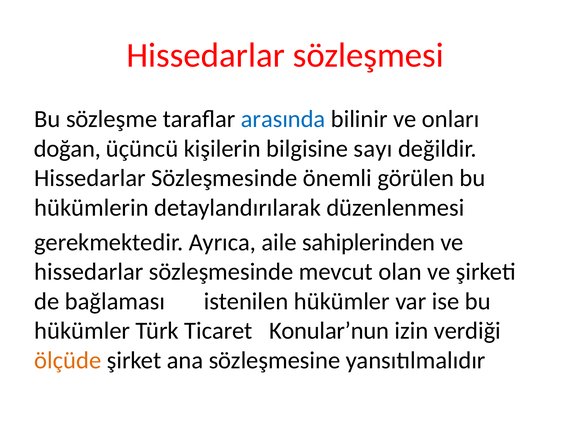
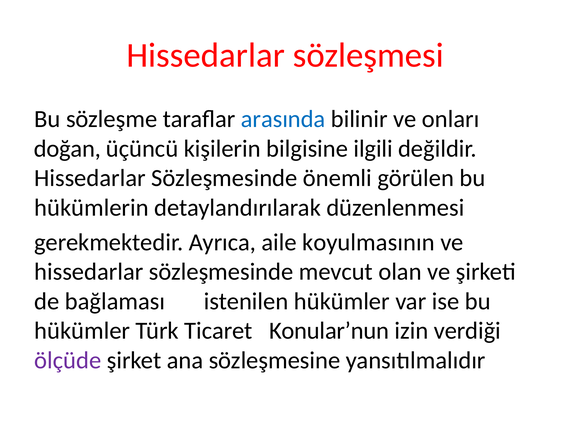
sayı: sayı -> ilgili
sahiplerinden: sahiplerinden -> koyulmasının
ölçüde colour: orange -> purple
